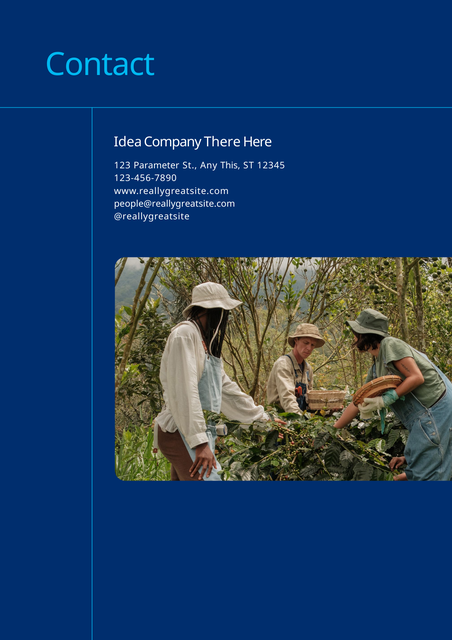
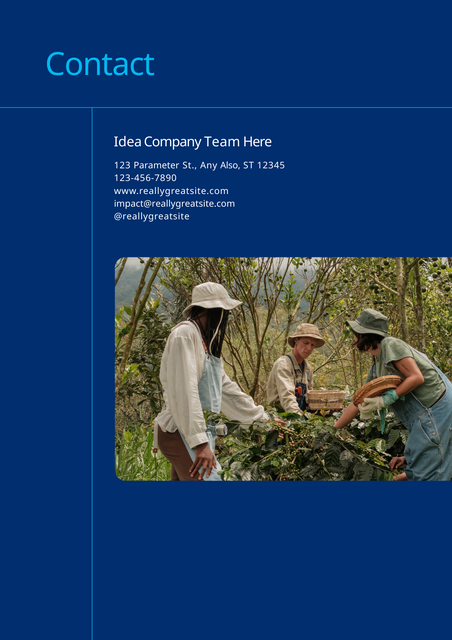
There: There -> Team
This: This -> Also
people@reallygreatsite.com: people@reallygreatsite.com -> impact@reallygreatsite.com
